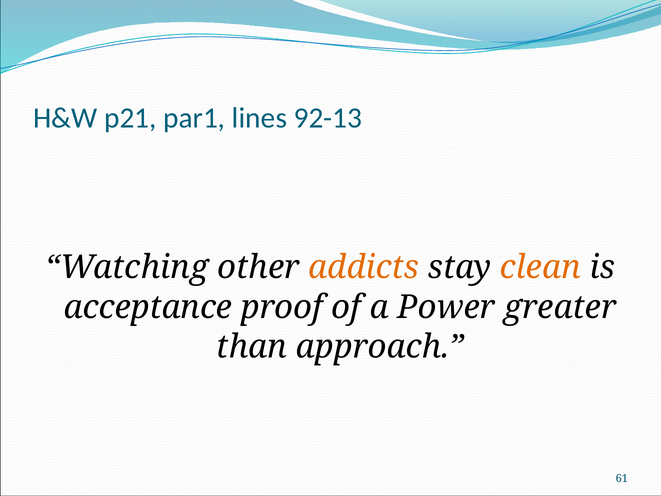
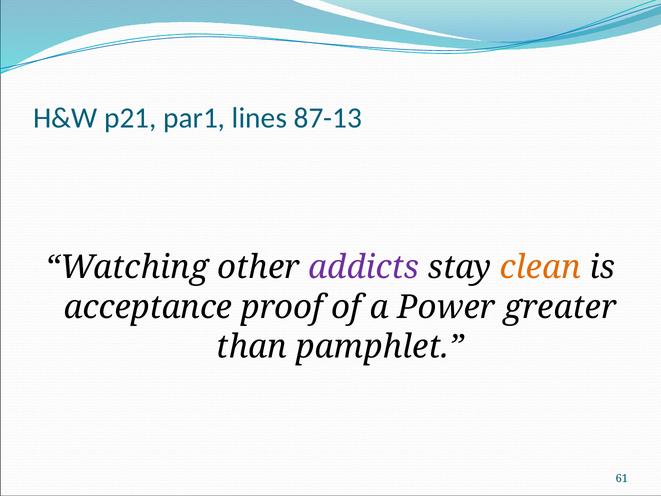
92-13: 92-13 -> 87-13
addicts colour: orange -> purple
approach: approach -> pamphlet
